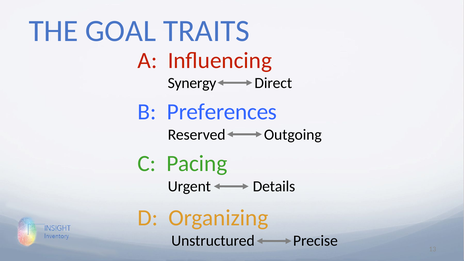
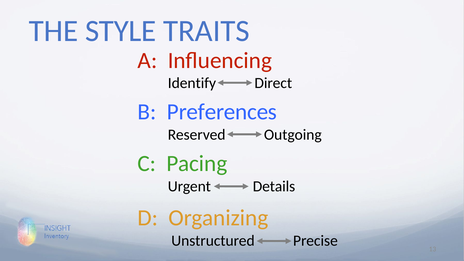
GOAL: GOAL -> STYLE
Synergy: Synergy -> Identify
